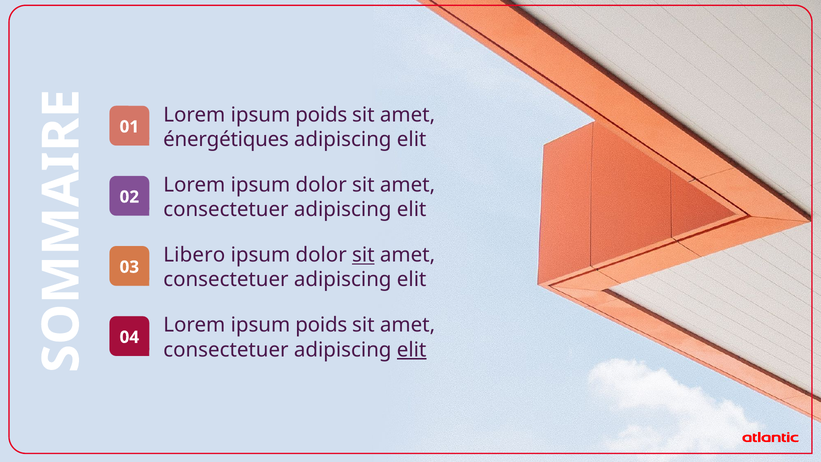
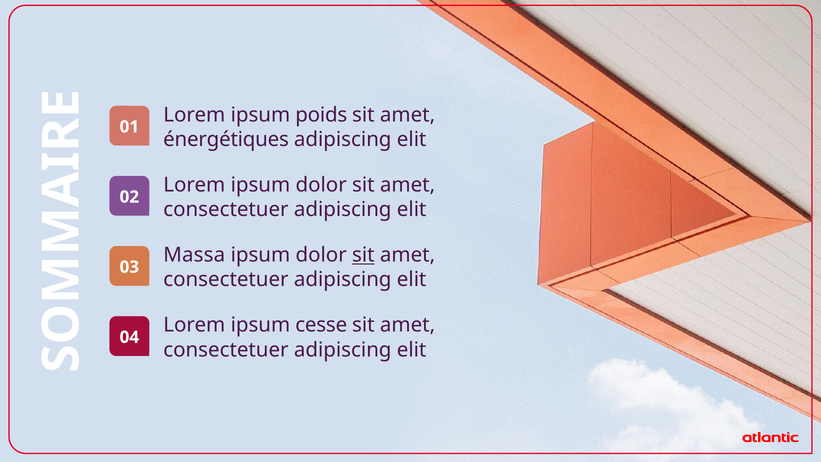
Libero: Libero -> Massa
poids at (321, 325): poids -> cesse
elit at (412, 350) underline: present -> none
